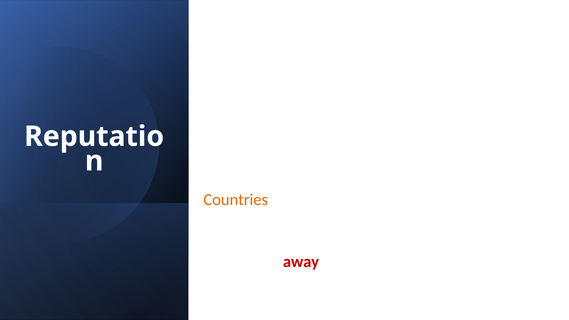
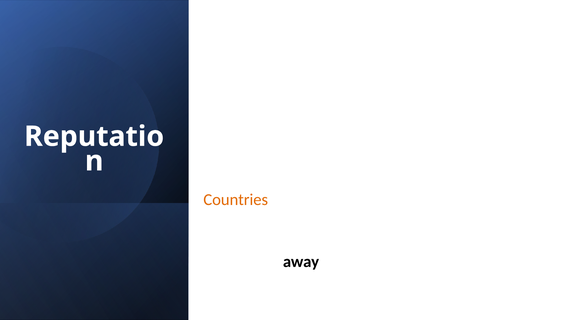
away colour: red -> black
